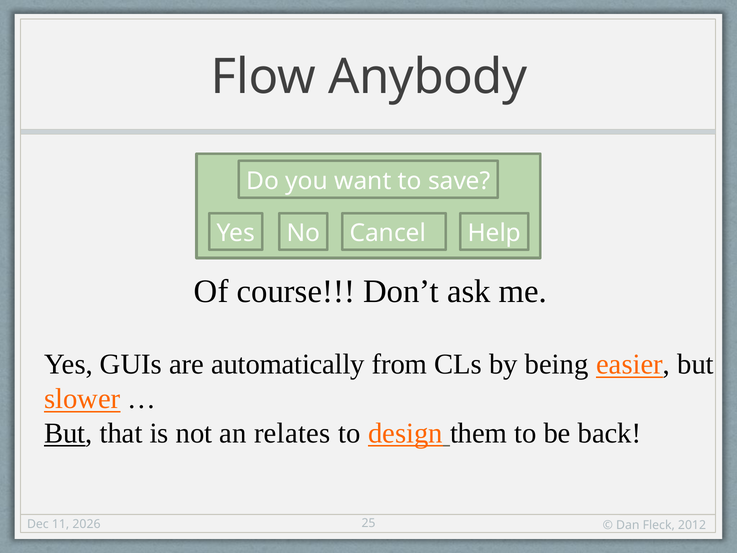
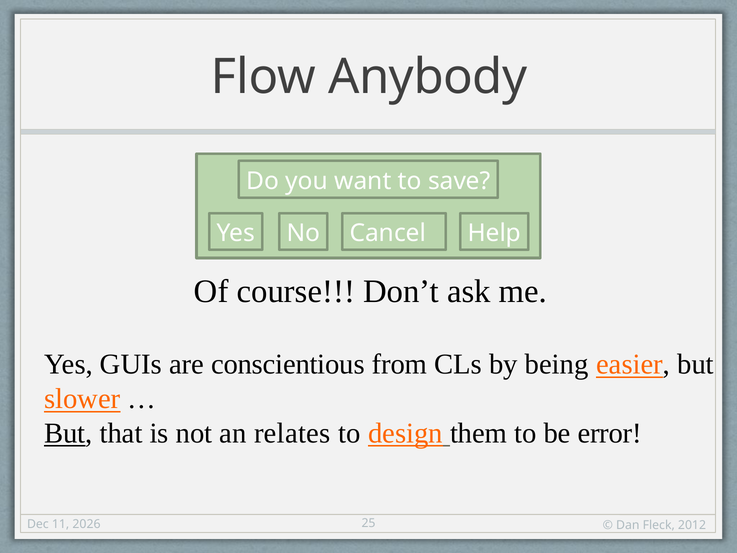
automatically: automatically -> conscientious
back: back -> error
